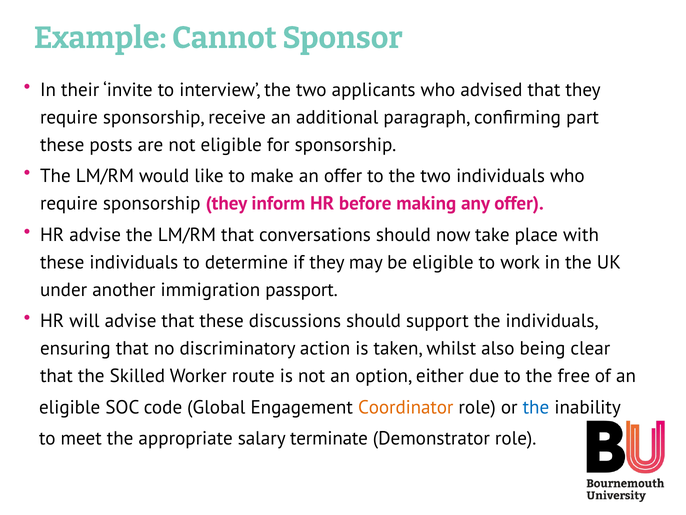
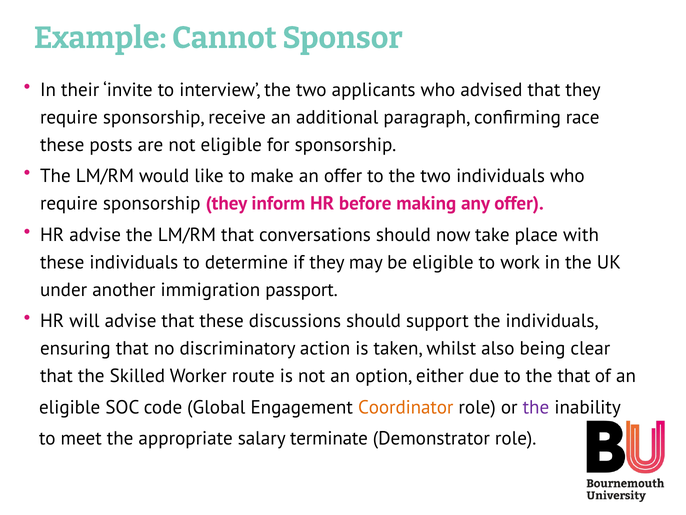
part: part -> race
the free: free -> that
the at (536, 407) colour: blue -> purple
